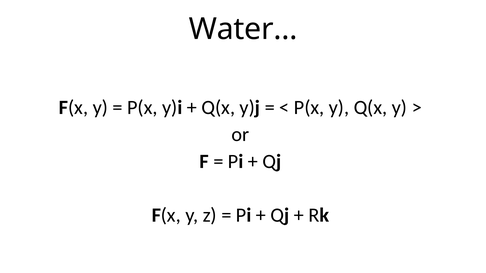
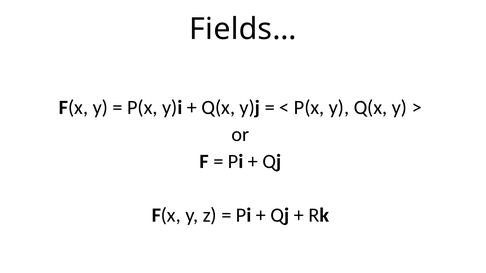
Water…: Water… -> Fields…
